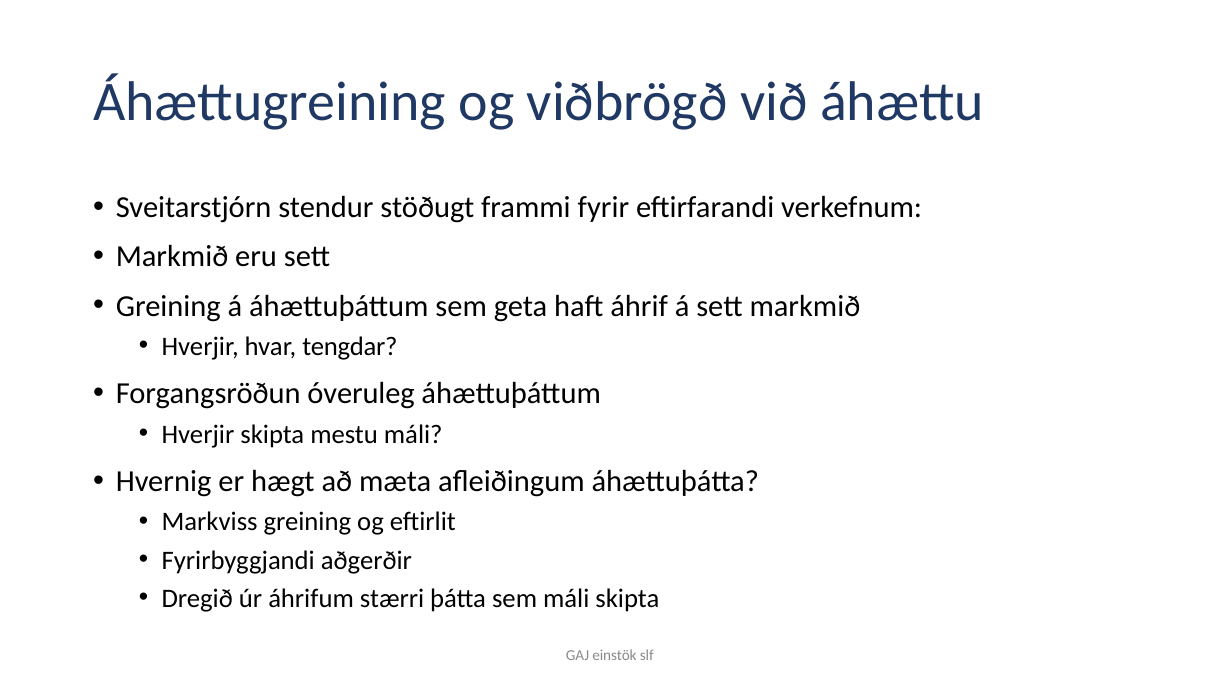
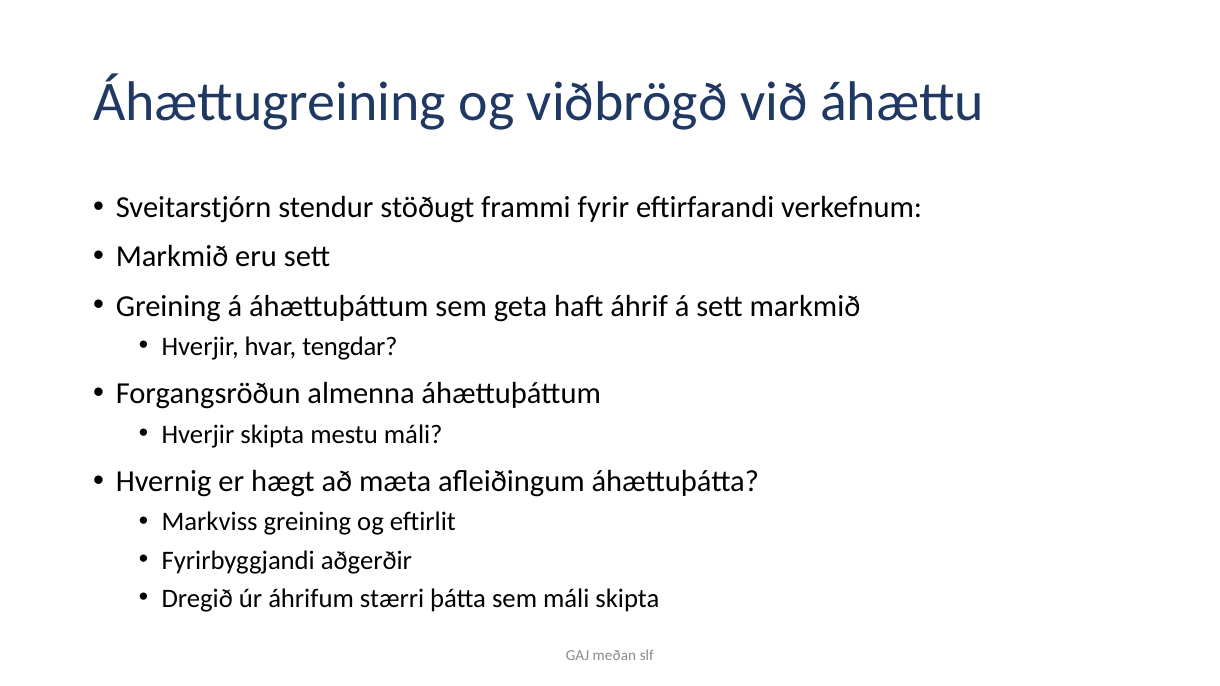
óveruleg: óveruleg -> almenna
einstök: einstök -> meðan
